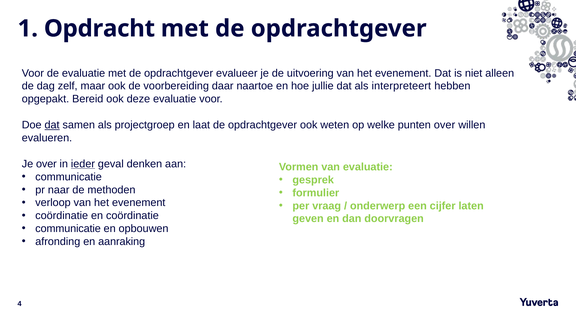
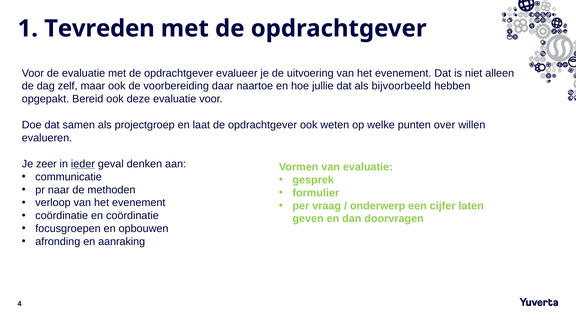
Opdracht: Opdracht -> Tevreden
interpreteert: interpreteert -> bijvoorbeeld
dat at (52, 125) underline: present -> none
Je over: over -> zeer
communicatie at (68, 229): communicatie -> focusgroepen
